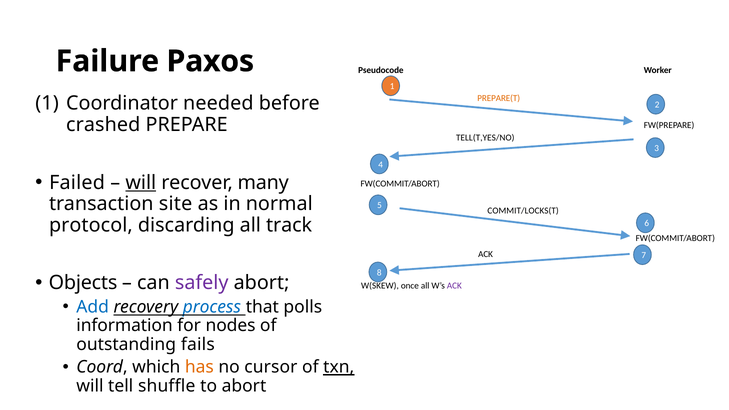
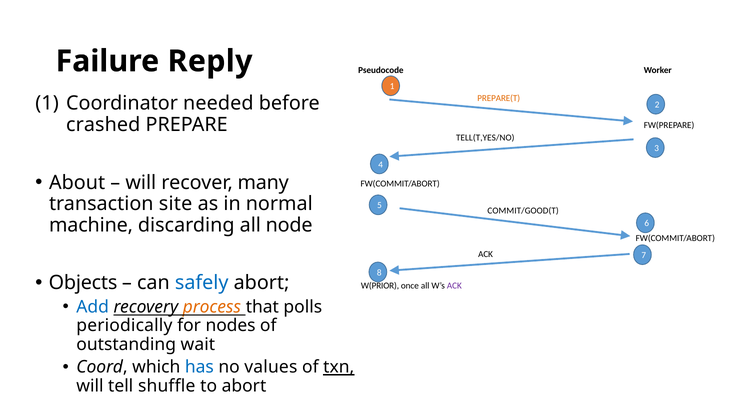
Paxos: Paxos -> Reply
Failed: Failed -> About
will at (141, 183) underline: present -> none
COMMIT/LOCKS(T: COMMIT/LOCKS(T -> COMMIT/GOOD(T
protocol: protocol -> machine
track: track -> node
safely colour: purple -> blue
W(SKEW: W(SKEW -> W(PRIOR
process colour: blue -> orange
information: information -> periodically
fails: fails -> wait
has colour: orange -> blue
cursor: cursor -> values
